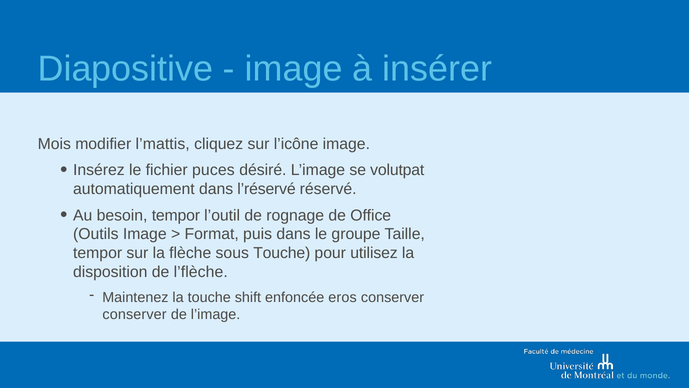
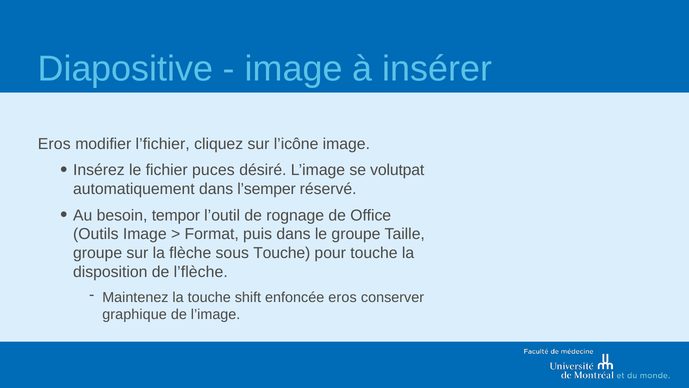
Mois at (54, 144): Mois -> Eros
l’mattis: l’mattis -> l’fichier
l’réservé: l’réservé -> l’semper
tempor at (98, 253): tempor -> groupe
pour utilisez: utilisez -> touche
conserver at (135, 314): conserver -> graphique
